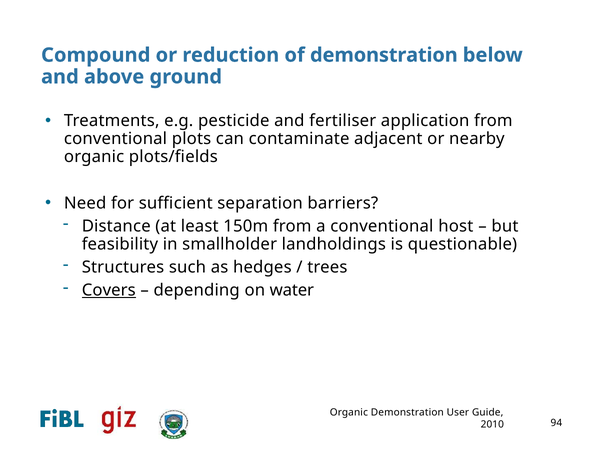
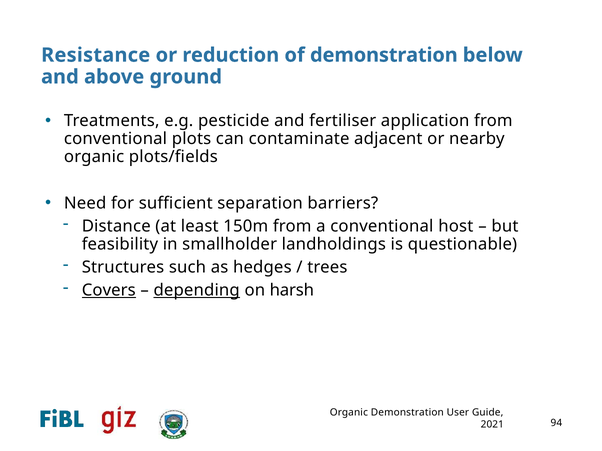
Compound: Compound -> Resistance
depending underline: none -> present
water: water -> harsh
2010: 2010 -> 2021
